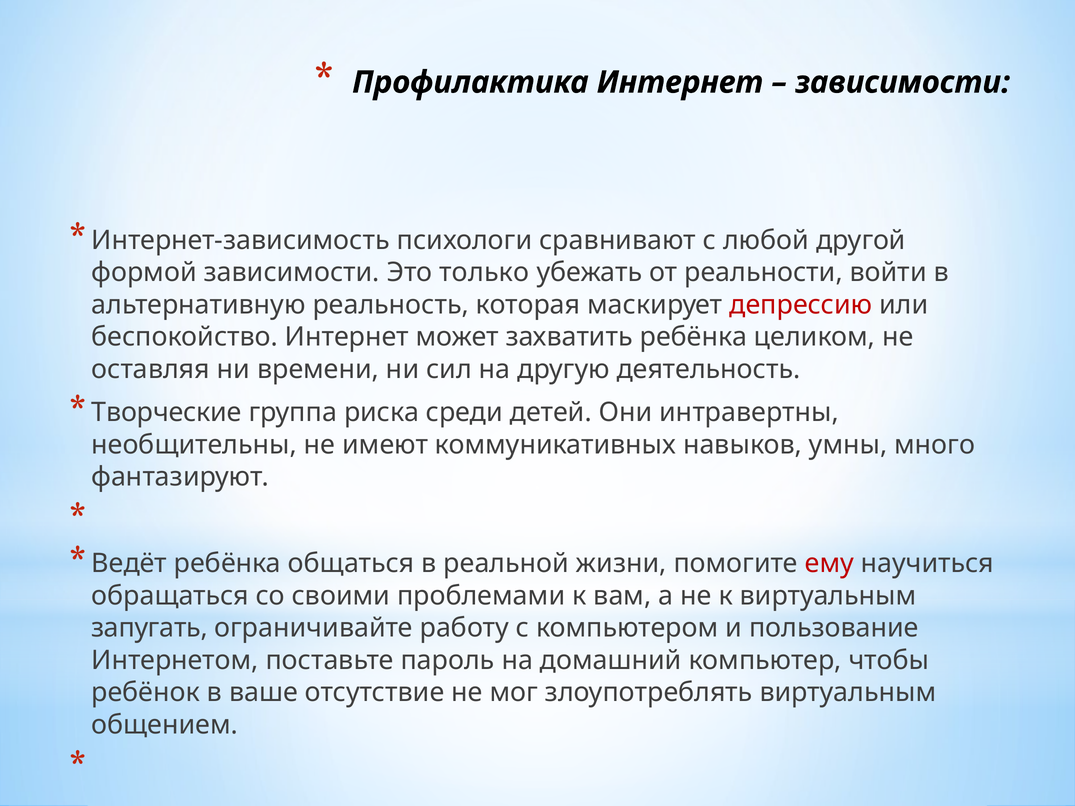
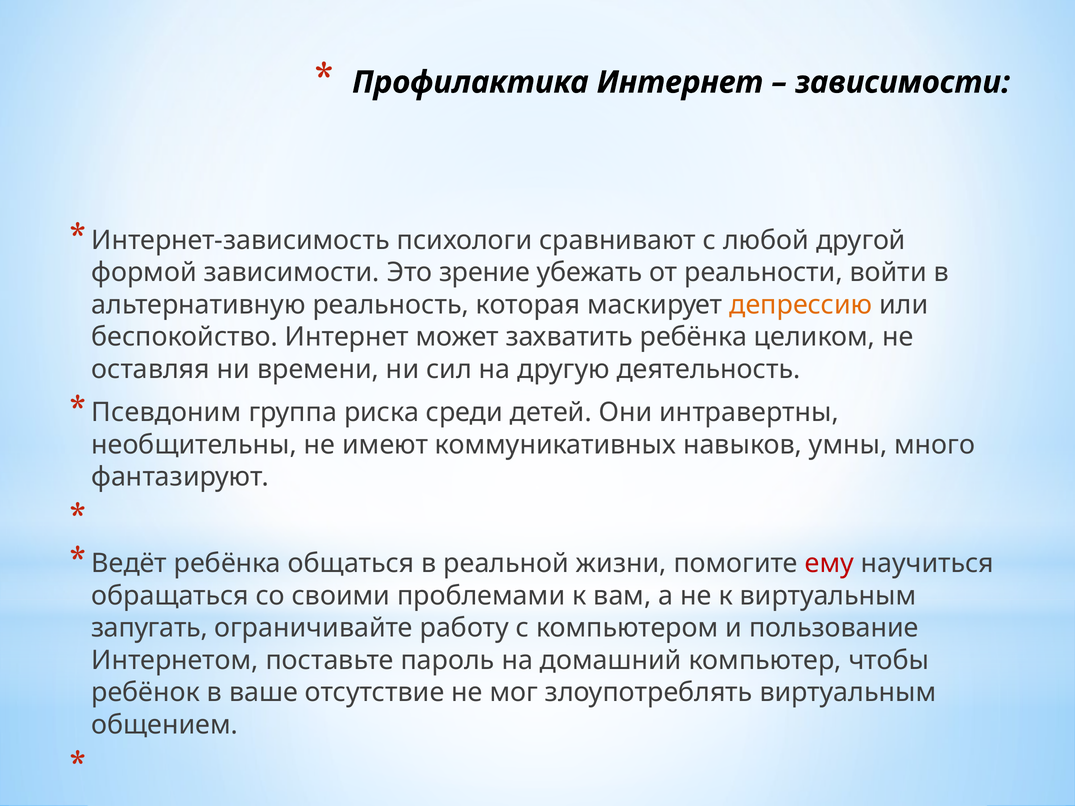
только: только -> зрение
депрессию colour: red -> orange
Творческие: Творческие -> Псевдоним
